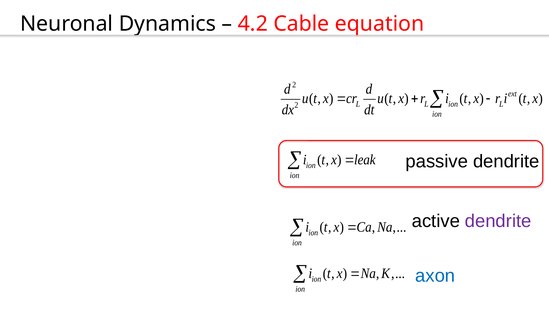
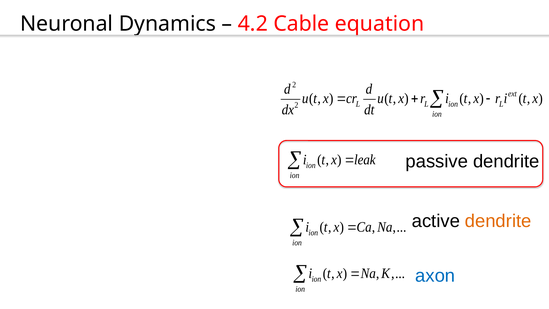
dendrite at (498, 221) colour: purple -> orange
